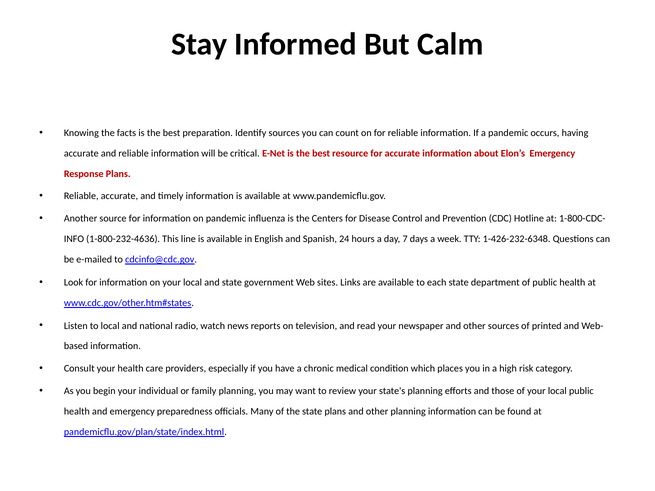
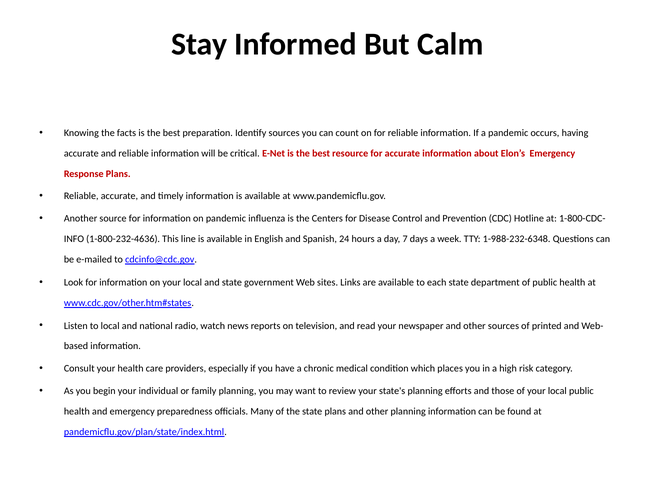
1-426-232-6348: 1-426-232-6348 -> 1-988-232-6348
